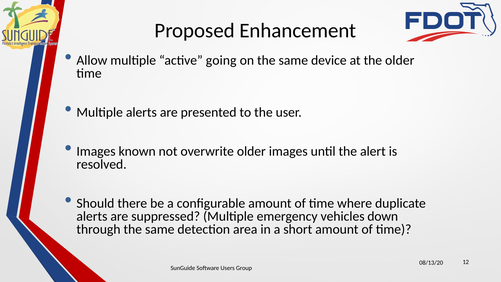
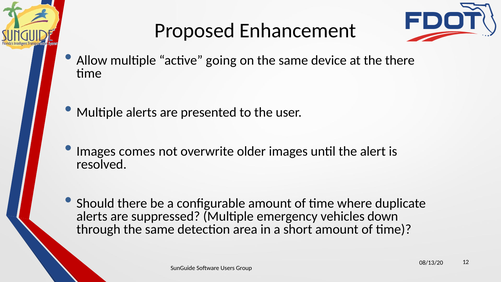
the older: older -> there
known: known -> comes
